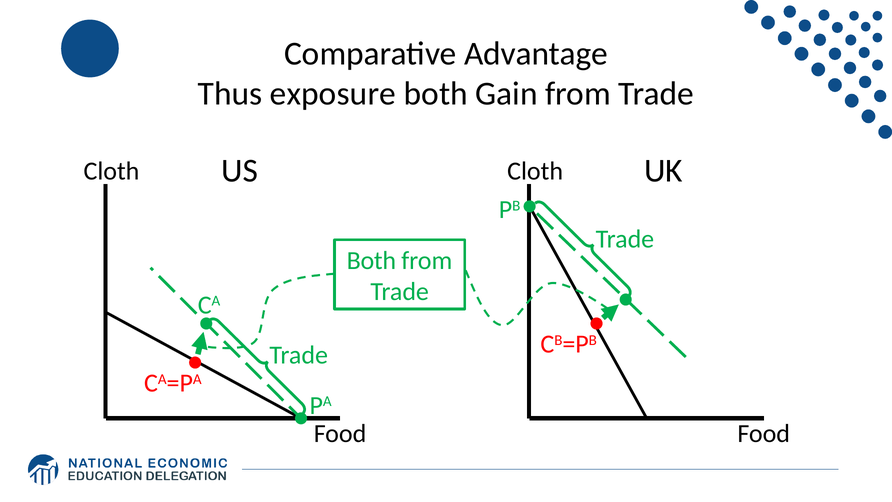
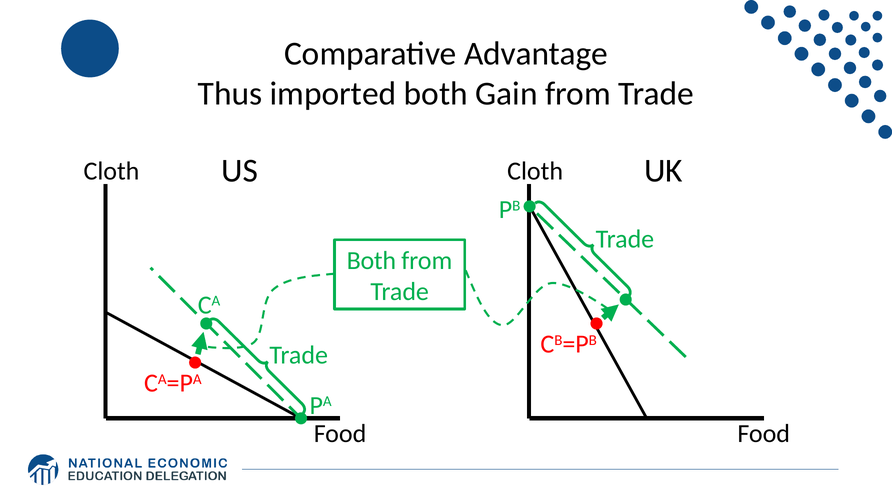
exposure: exposure -> imported
